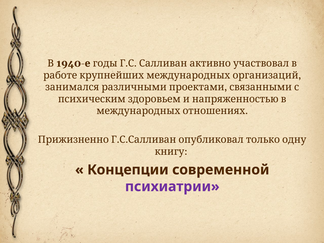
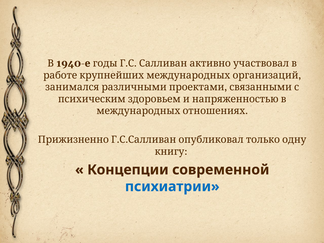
психиатрии colour: purple -> blue
